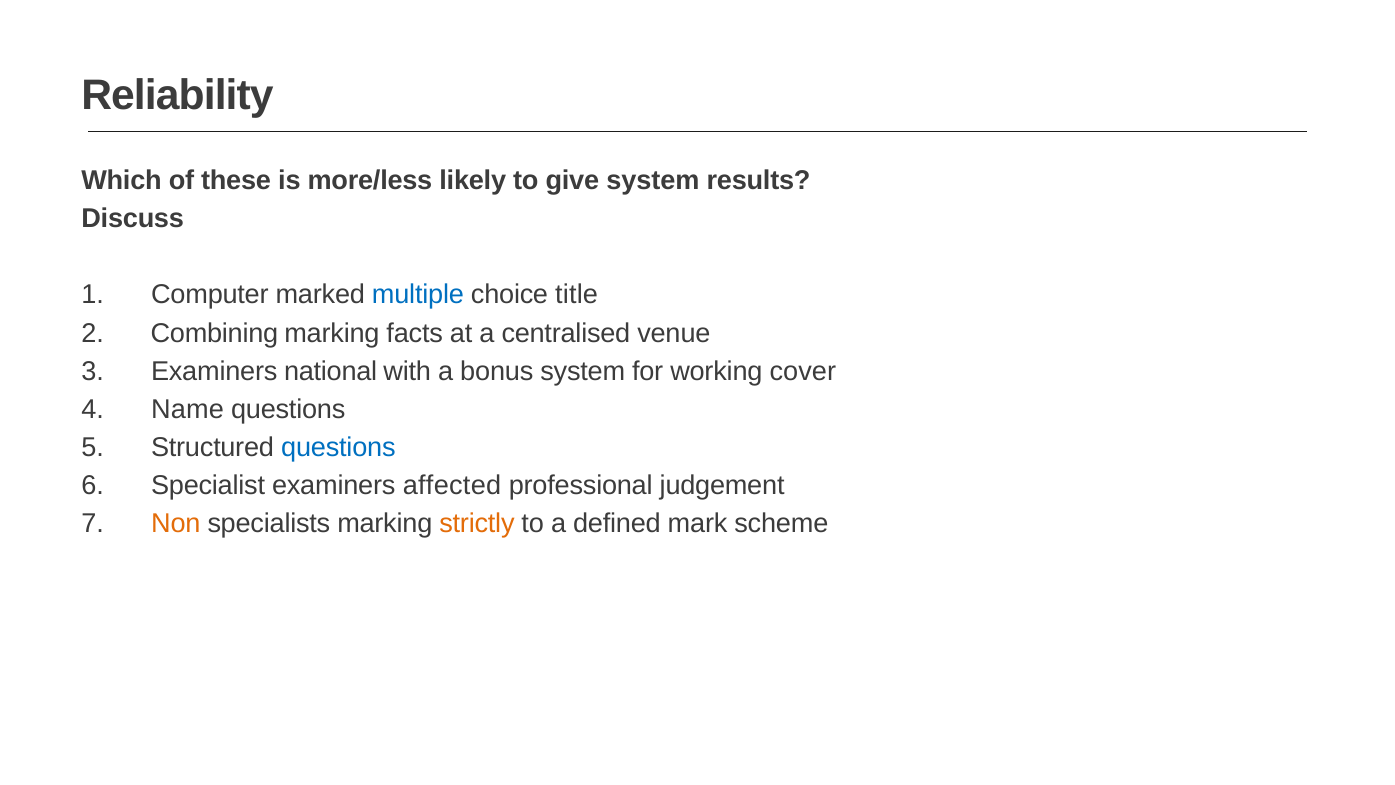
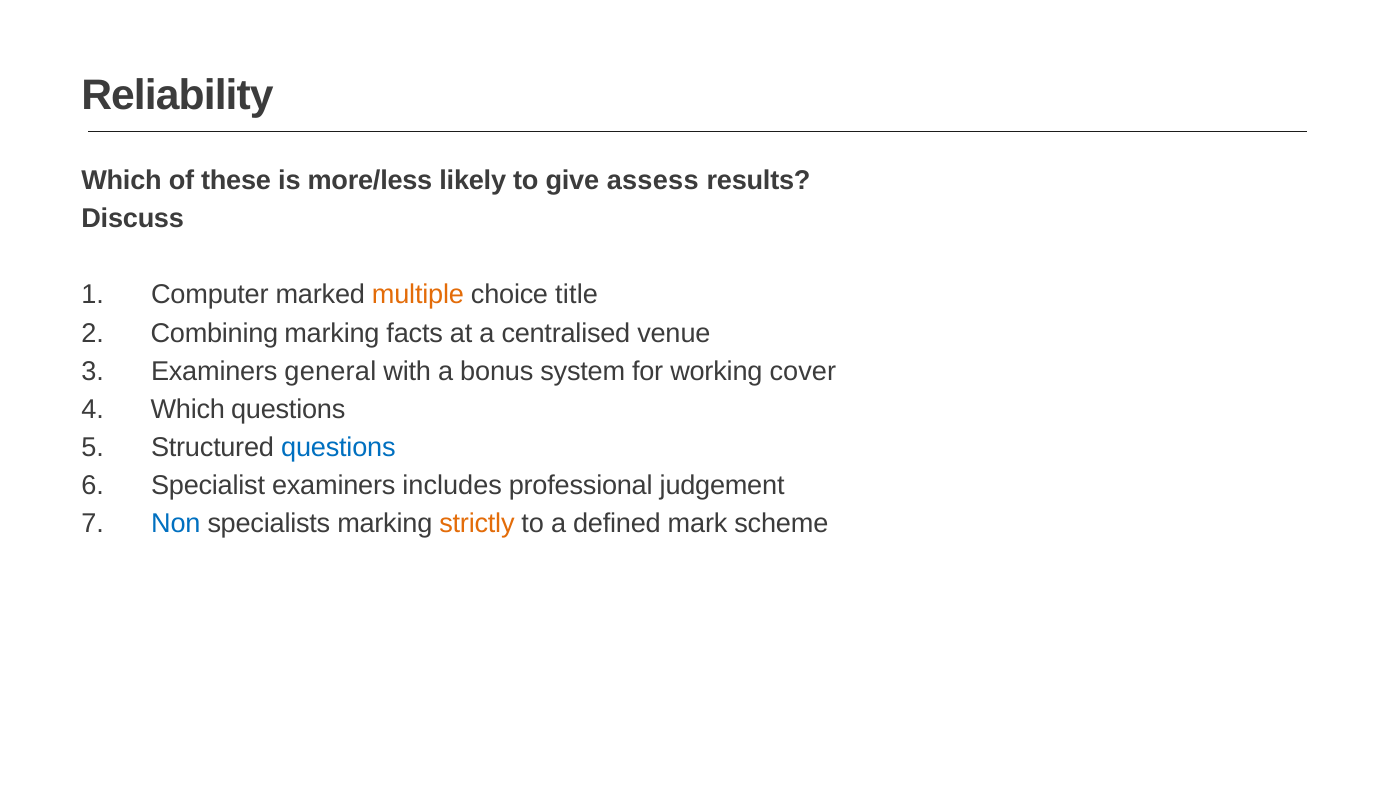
give system: system -> assess
multiple colour: blue -> orange
national: national -> general
Name at (188, 409): Name -> Which
affected: affected -> includes
Non colour: orange -> blue
